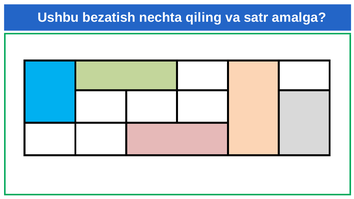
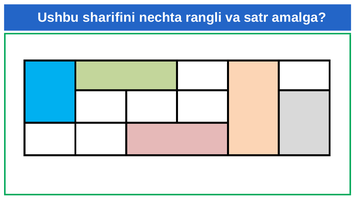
bezatish: bezatish -> sharifini
qiling: qiling -> rangli
